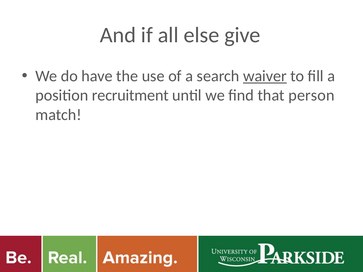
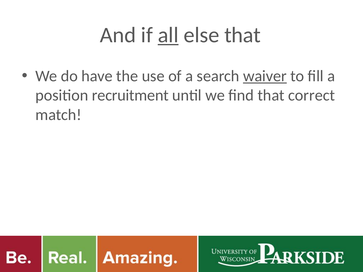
all underline: none -> present
else give: give -> that
person: person -> correct
